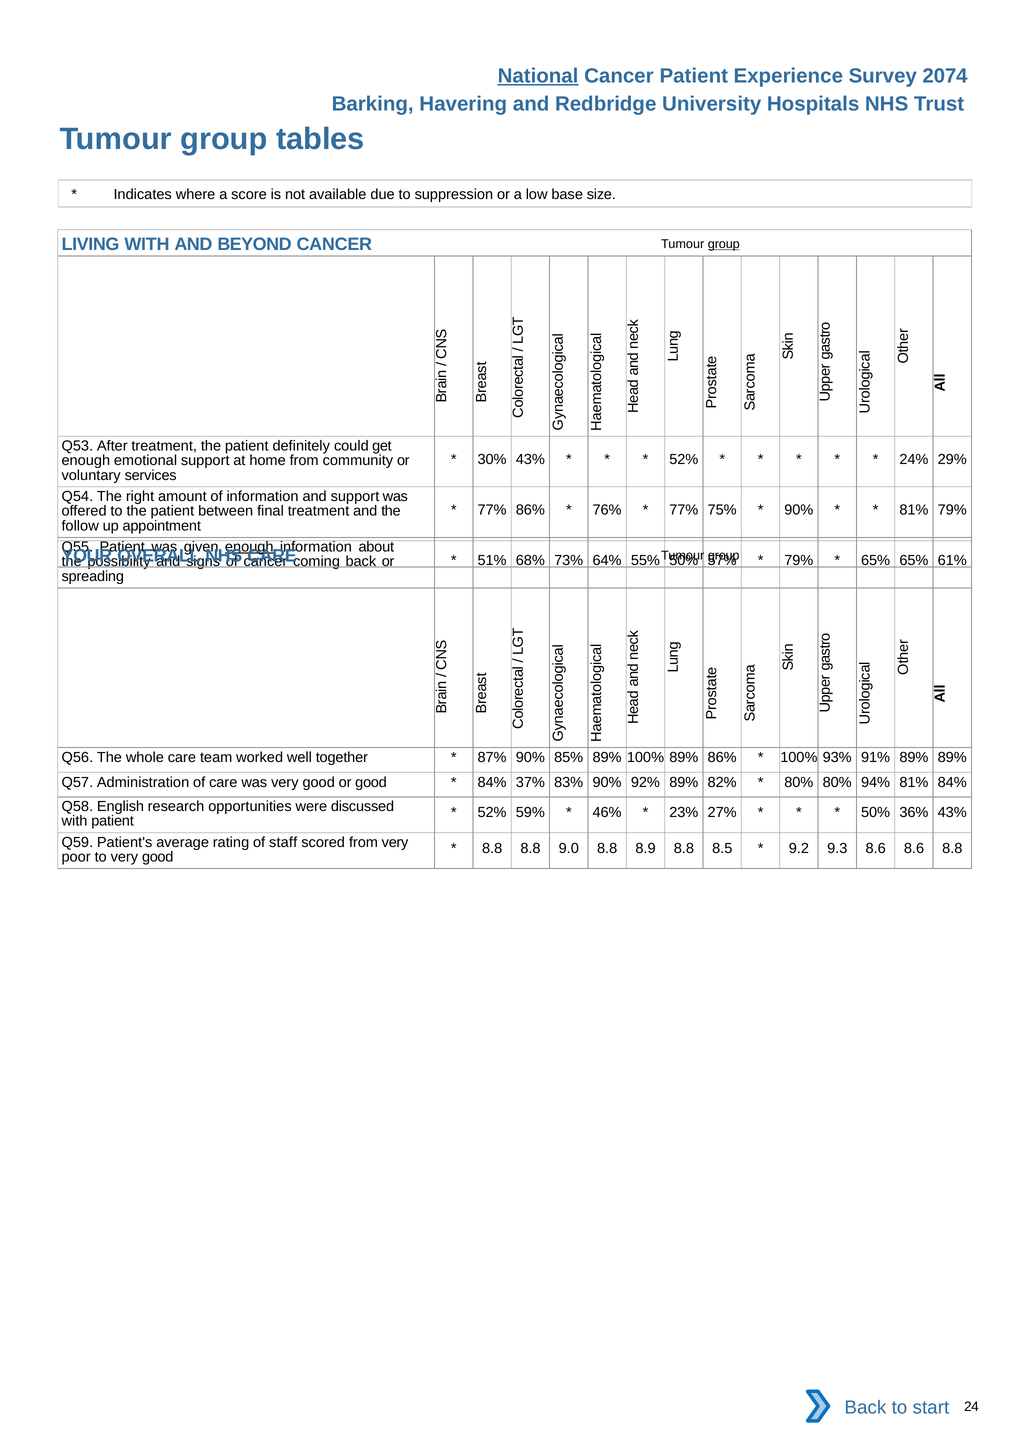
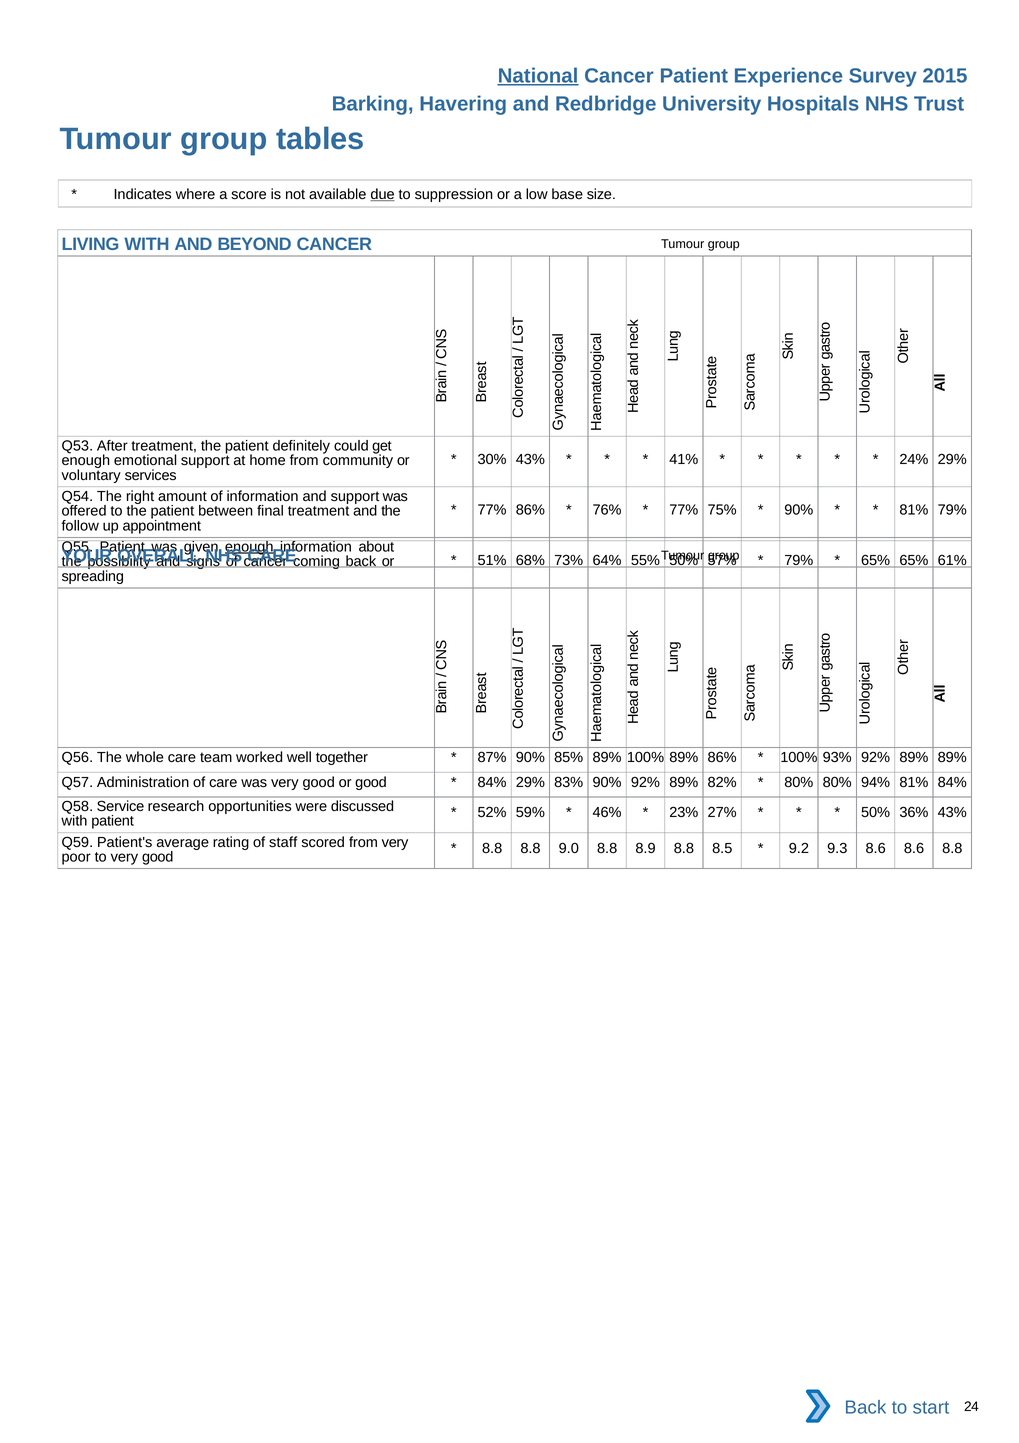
2074: 2074 -> 2015
due underline: none -> present
group at (724, 244) underline: present -> none
52% at (684, 459): 52% -> 41%
93% 91%: 91% -> 92%
84% 37%: 37% -> 29%
English: English -> Service
